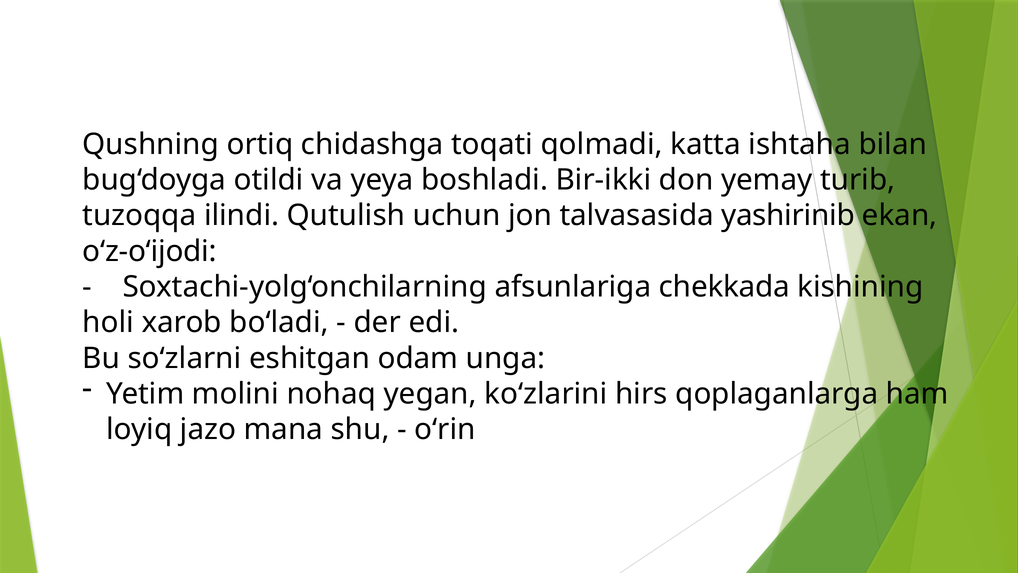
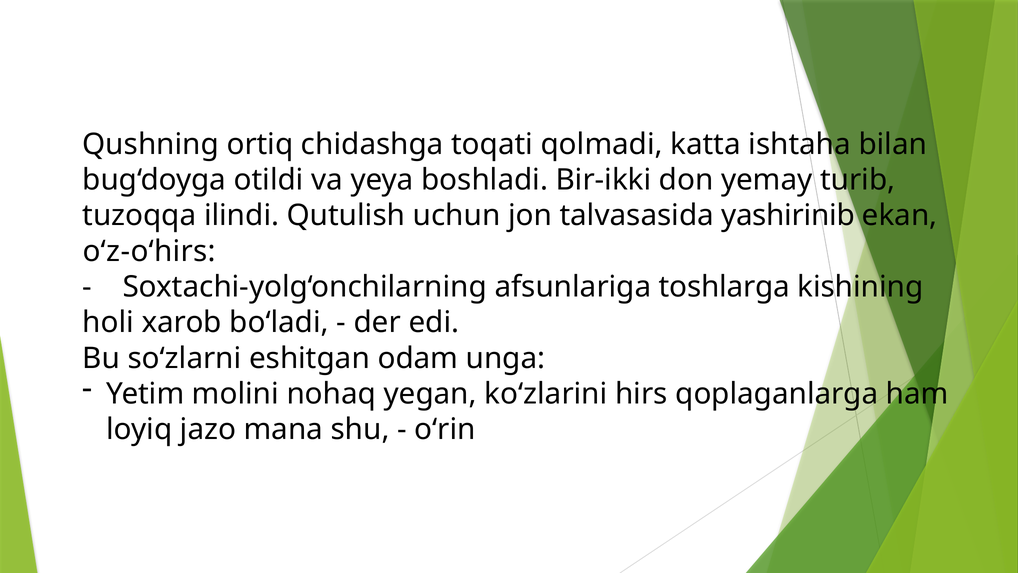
o‘z-o‘ijodi: o‘z-o‘ijodi -> o‘z-o‘hirs
chekkada: chekkada -> toshlarga
